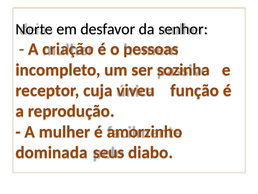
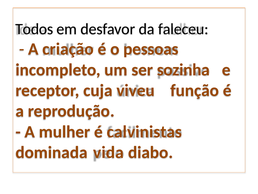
Norte: Norte -> Todos
senhor: senhor -> faleceu
amorzinho: amorzinho -> calvinistas
seus: seus -> vida
